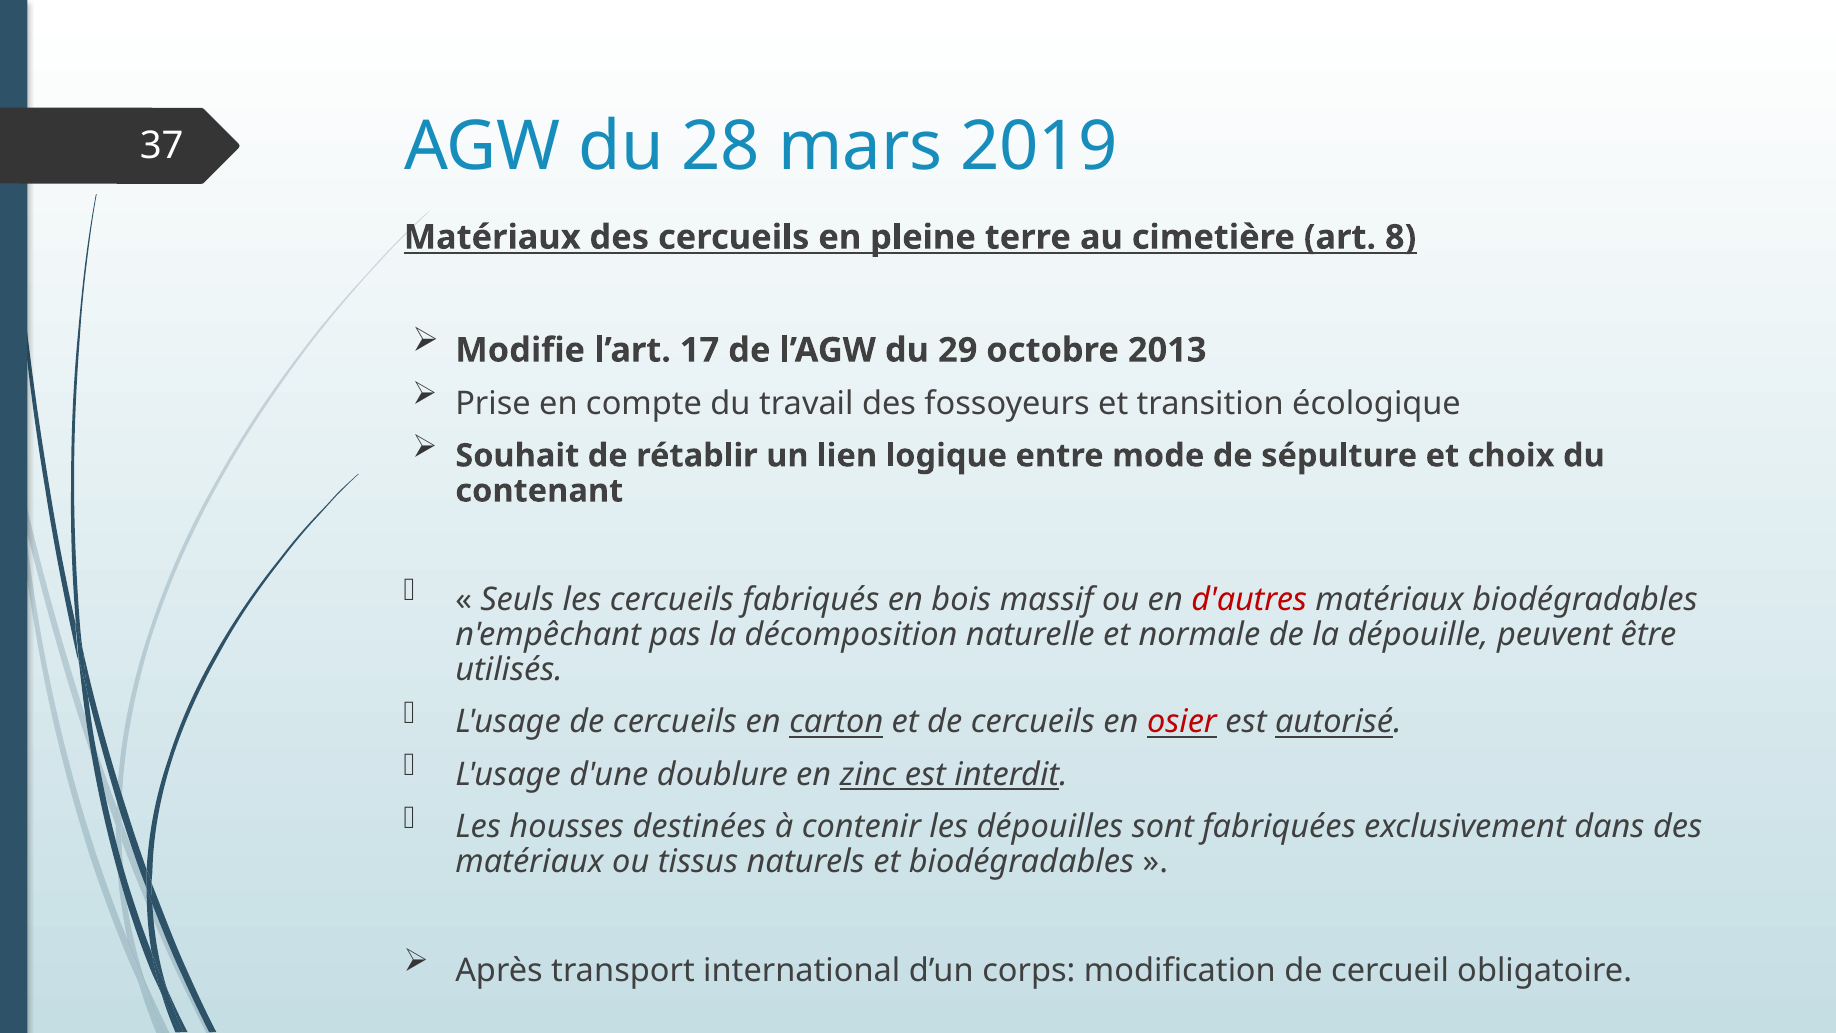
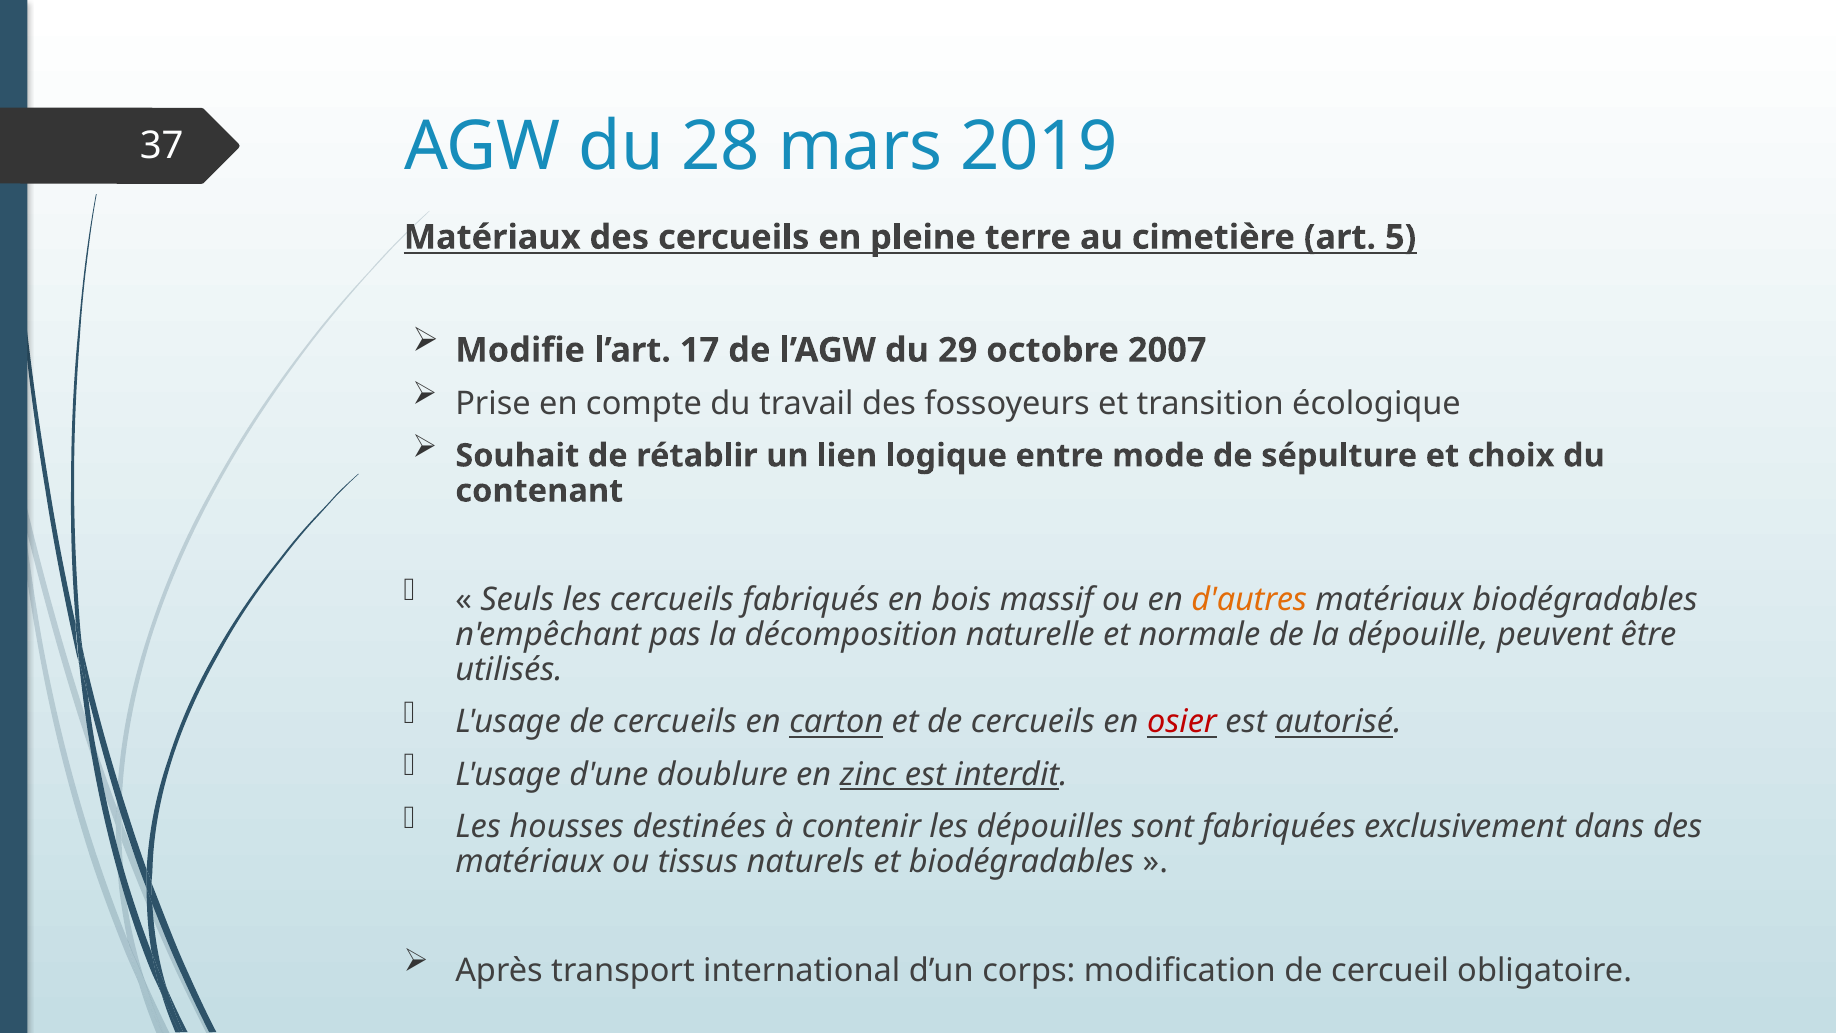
8: 8 -> 5
2013: 2013 -> 2007
d'autres colour: red -> orange
